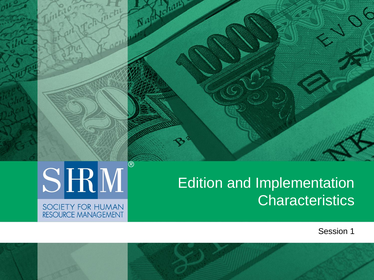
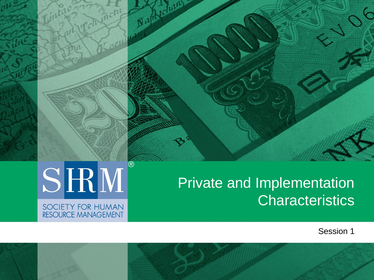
Edition: Edition -> Private
